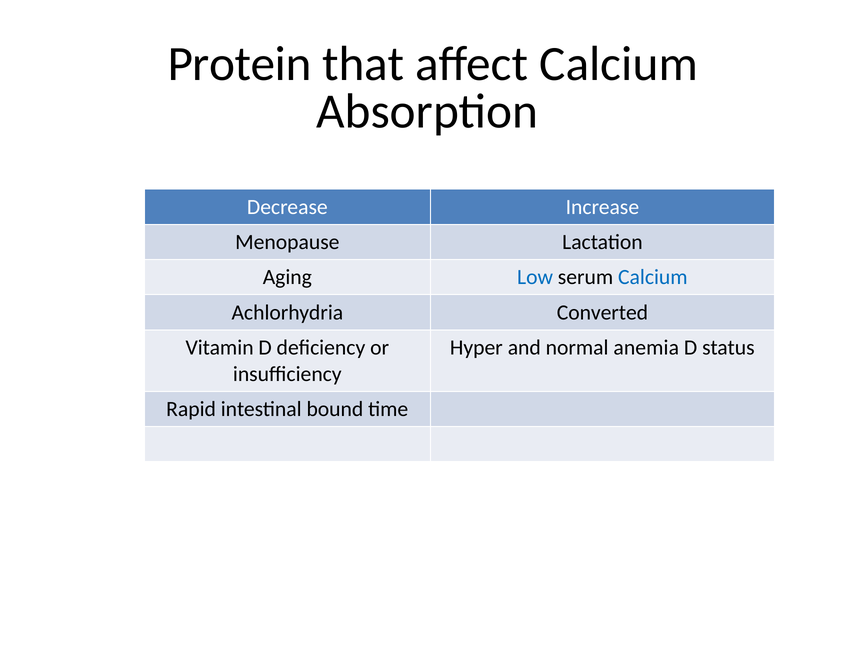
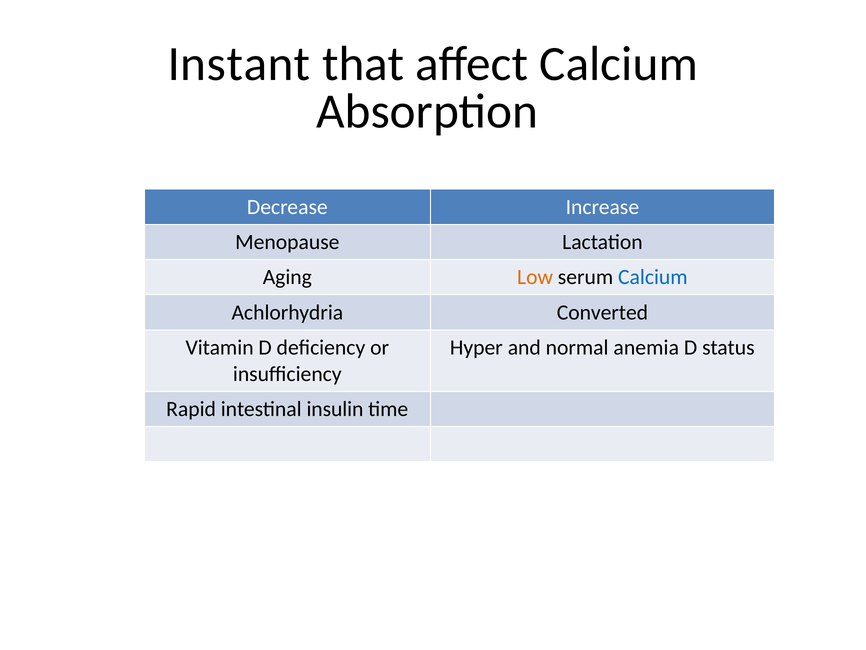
Protein: Protein -> Instant
Low colour: blue -> orange
bound: bound -> insulin
